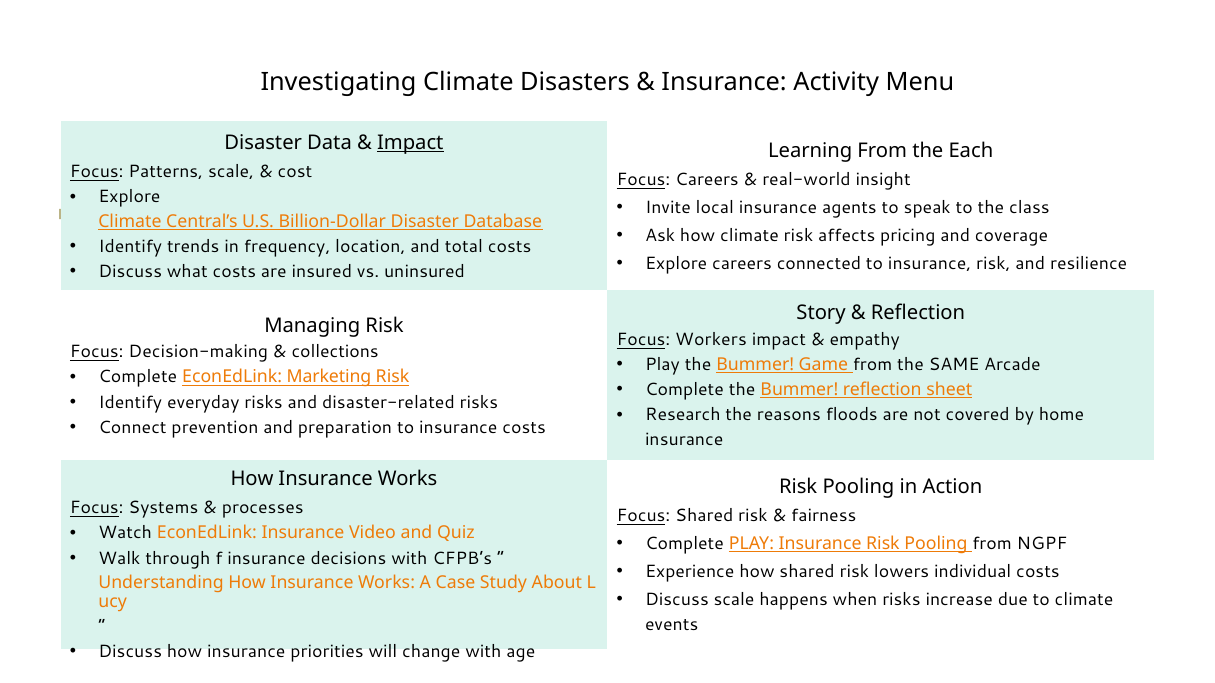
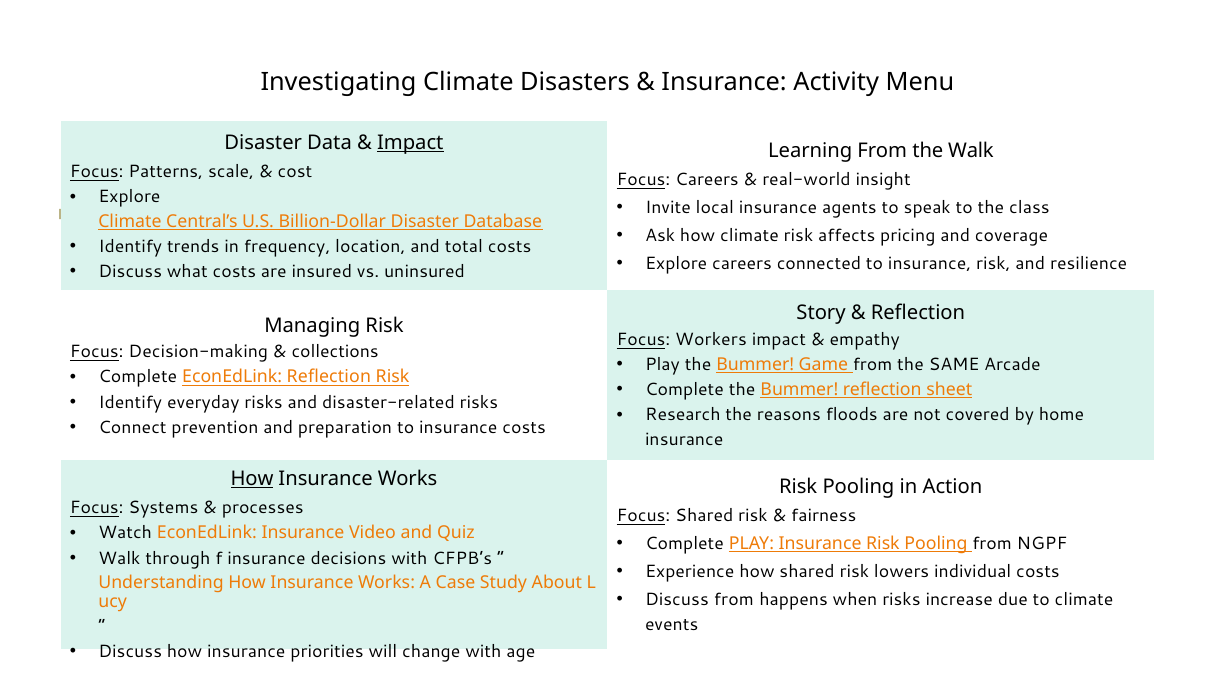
the Each: Each -> Walk
EconEdLink Marketing: Marketing -> Reflection
How at (252, 479) underline: none -> present
Discuss scale: scale -> from
